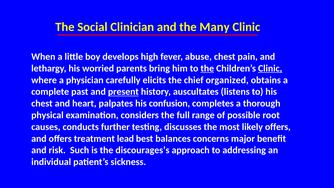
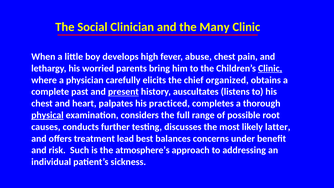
the at (207, 68) underline: present -> none
confusion: confusion -> practiced
physical underline: none -> present
likely offers: offers -> latter
major: major -> under
discourages’s: discourages’s -> atmosphere’s
